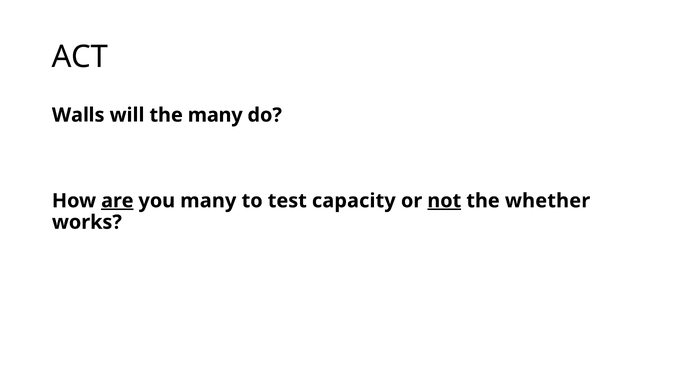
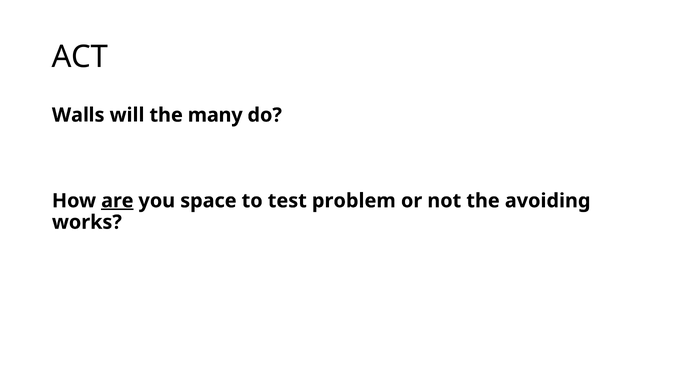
you many: many -> space
capacity: capacity -> problem
not underline: present -> none
whether: whether -> avoiding
